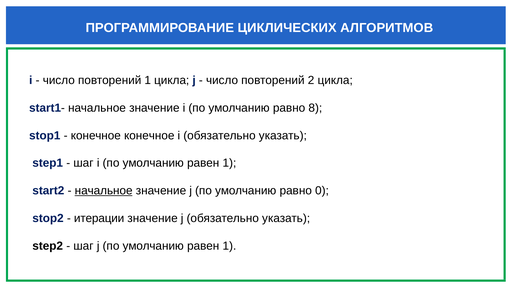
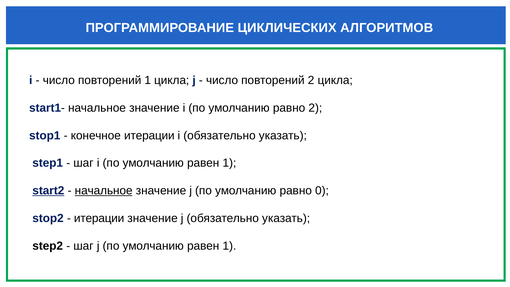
равно 8: 8 -> 2
конечное конечное: конечное -> итерации
start2 underline: none -> present
